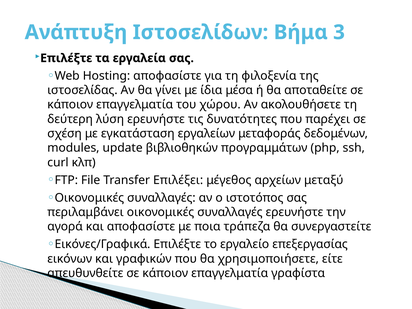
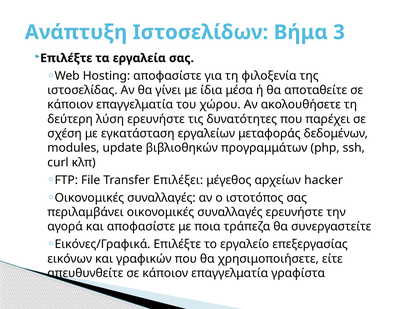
μεταξύ: μεταξύ -> hacker
